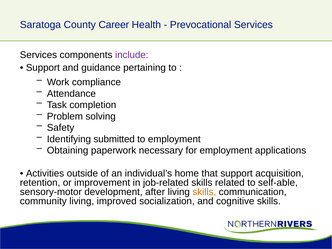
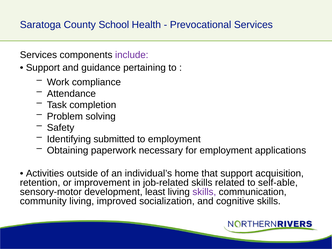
Career: Career -> School
after: after -> least
skills at (204, 192) colour: orange -> purple
